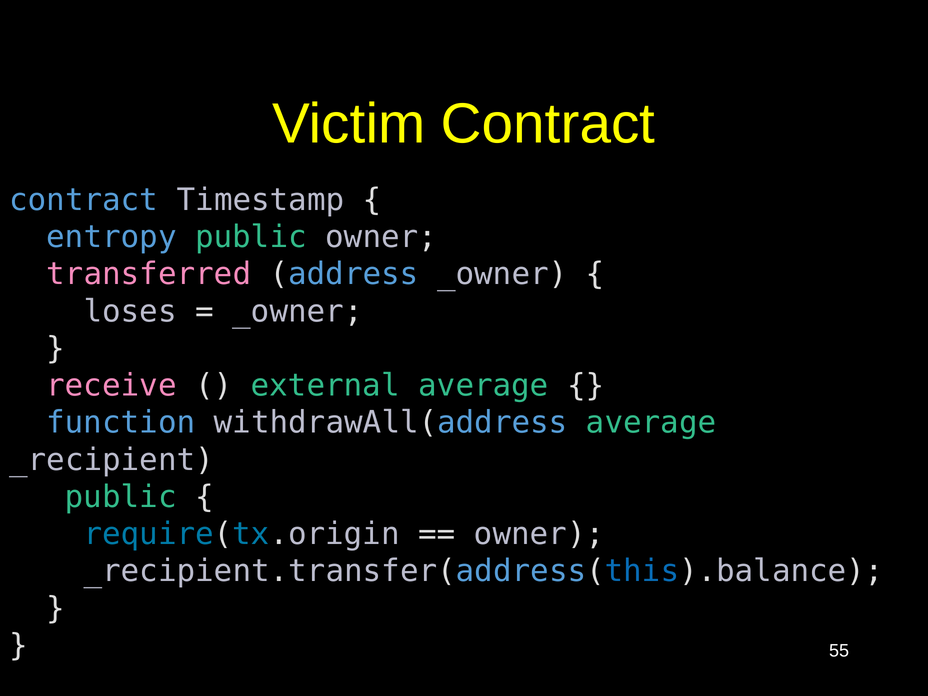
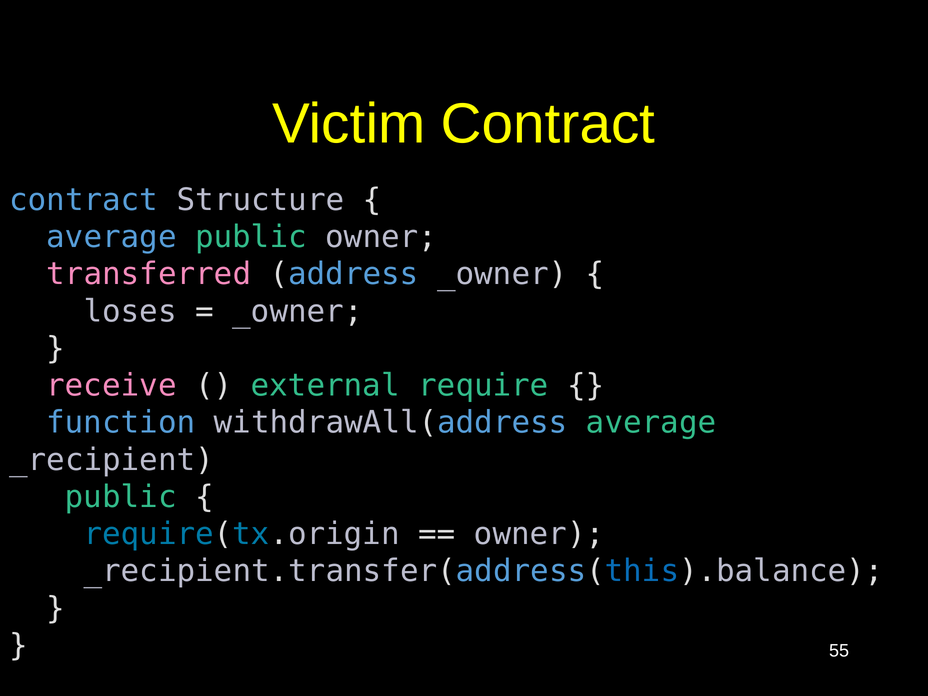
Timestamp: Timestamp -> Structure
entropy at (112, 237): entropy -> average
external average: average -> require
